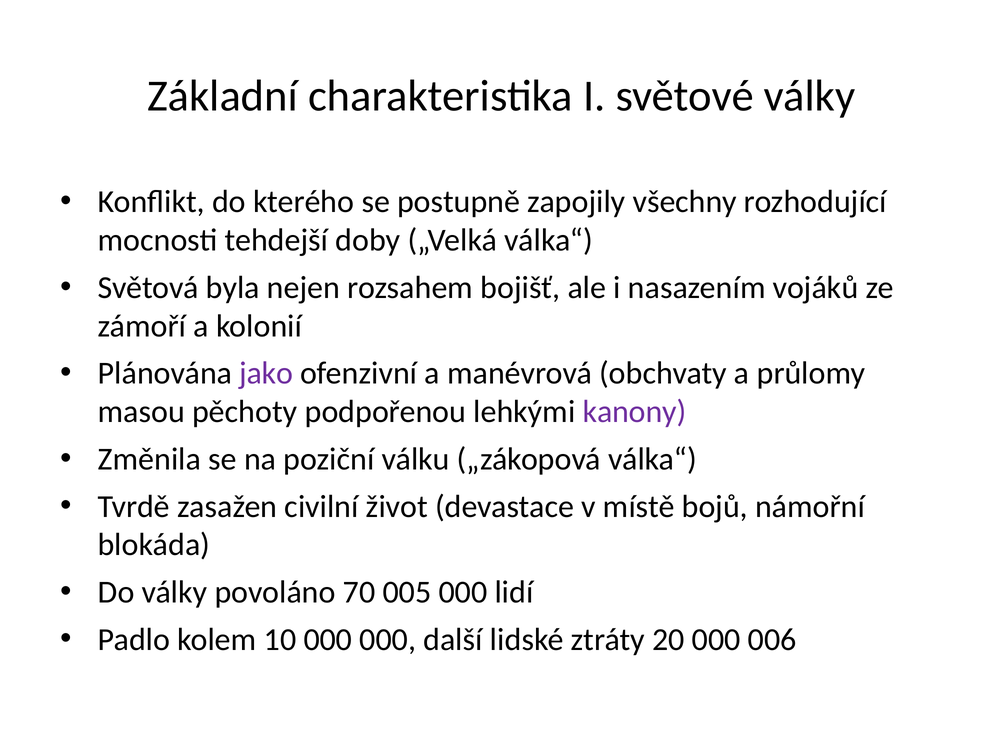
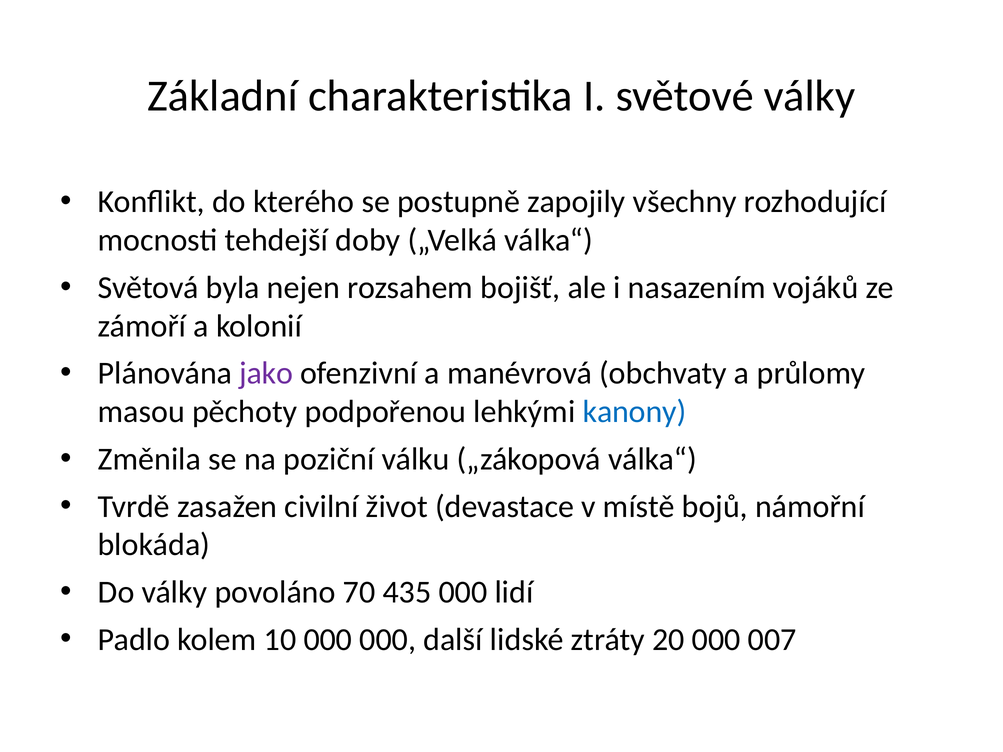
kanony colour: purple -> blue
005: 005 -> 435
006: 006 -> 007
